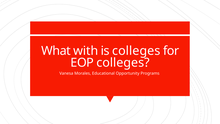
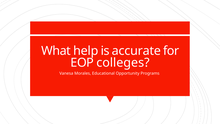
with: with -> help
is colleges: colleges -> accurate
